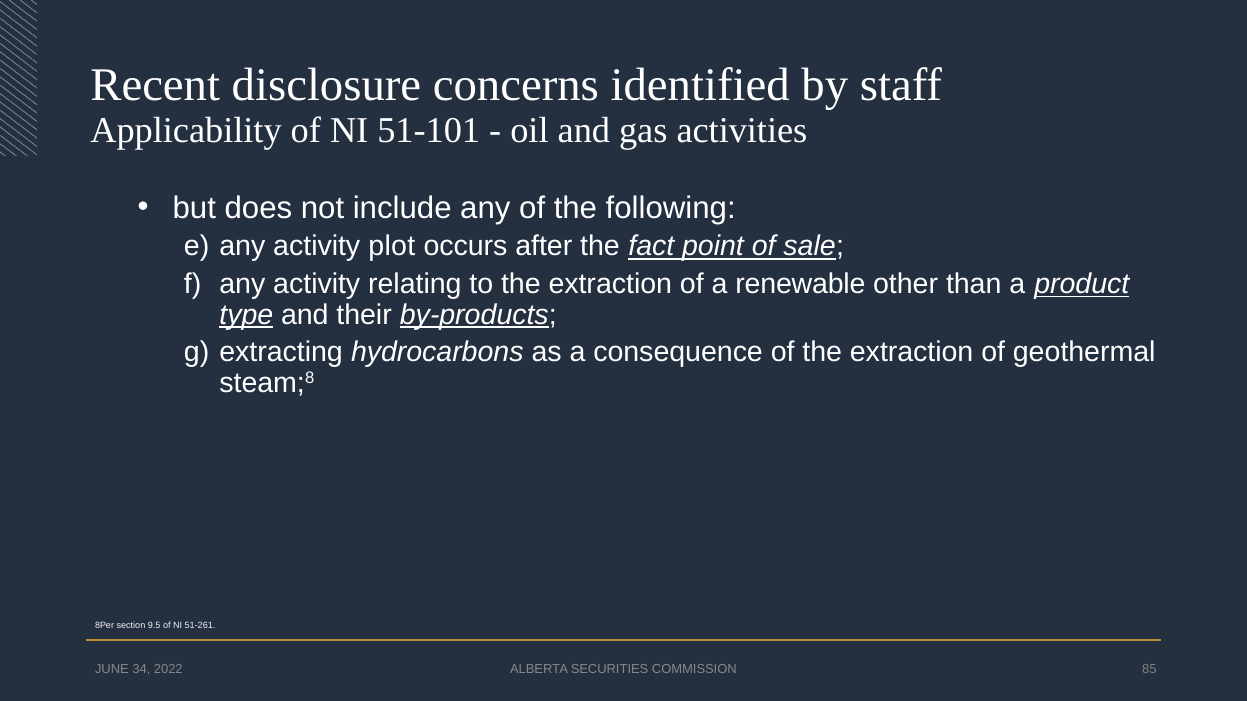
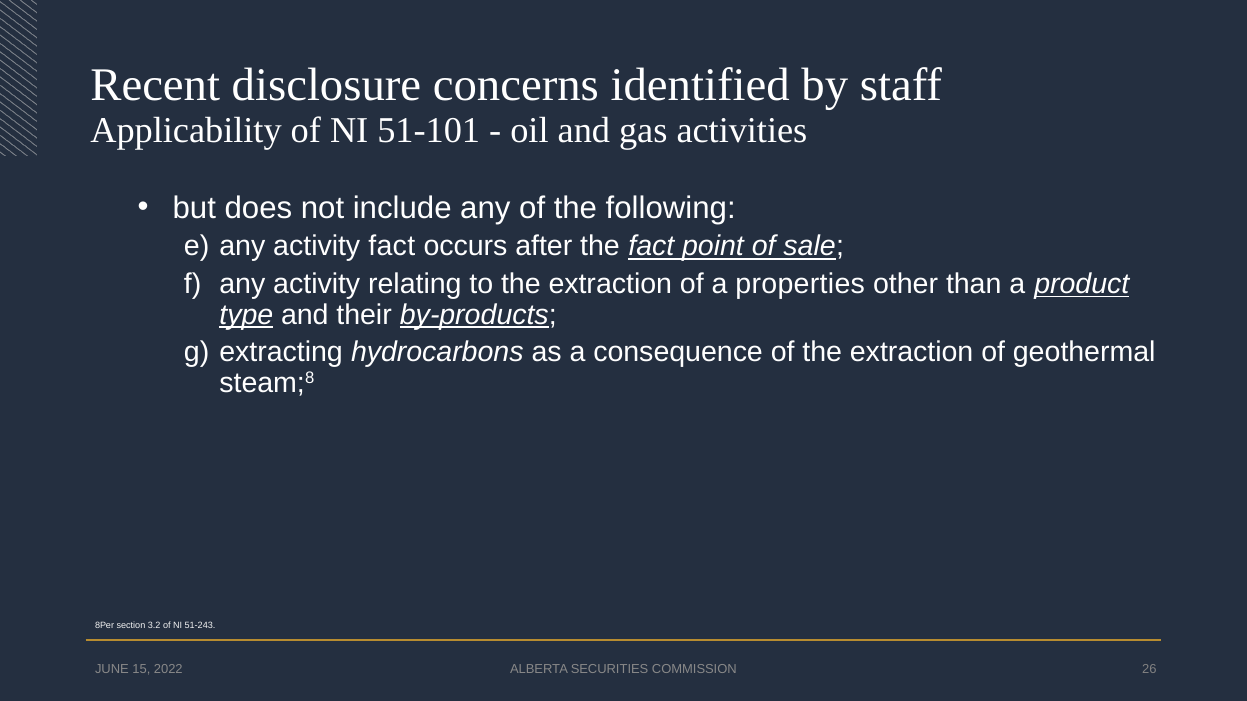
activity plot: plot -> fact
renewable: renewable -> properties
9.5: 9.5 -> 3.2
51-261: 51-261 -> 51-243
34: 34 -> 15
85: 85 -> 26
